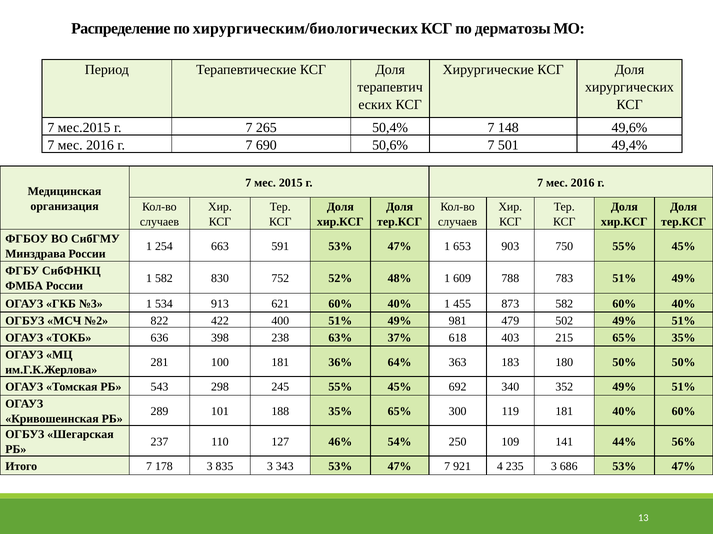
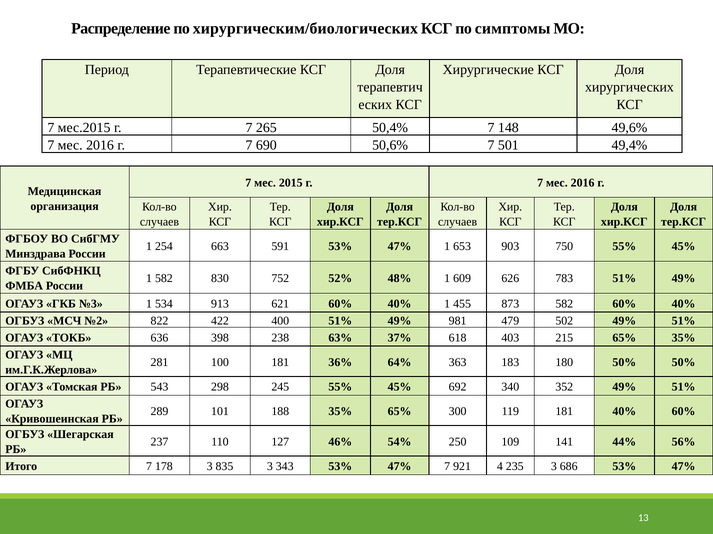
дерматозы: дерматозы -> симптомы
788: 788 -> 626
